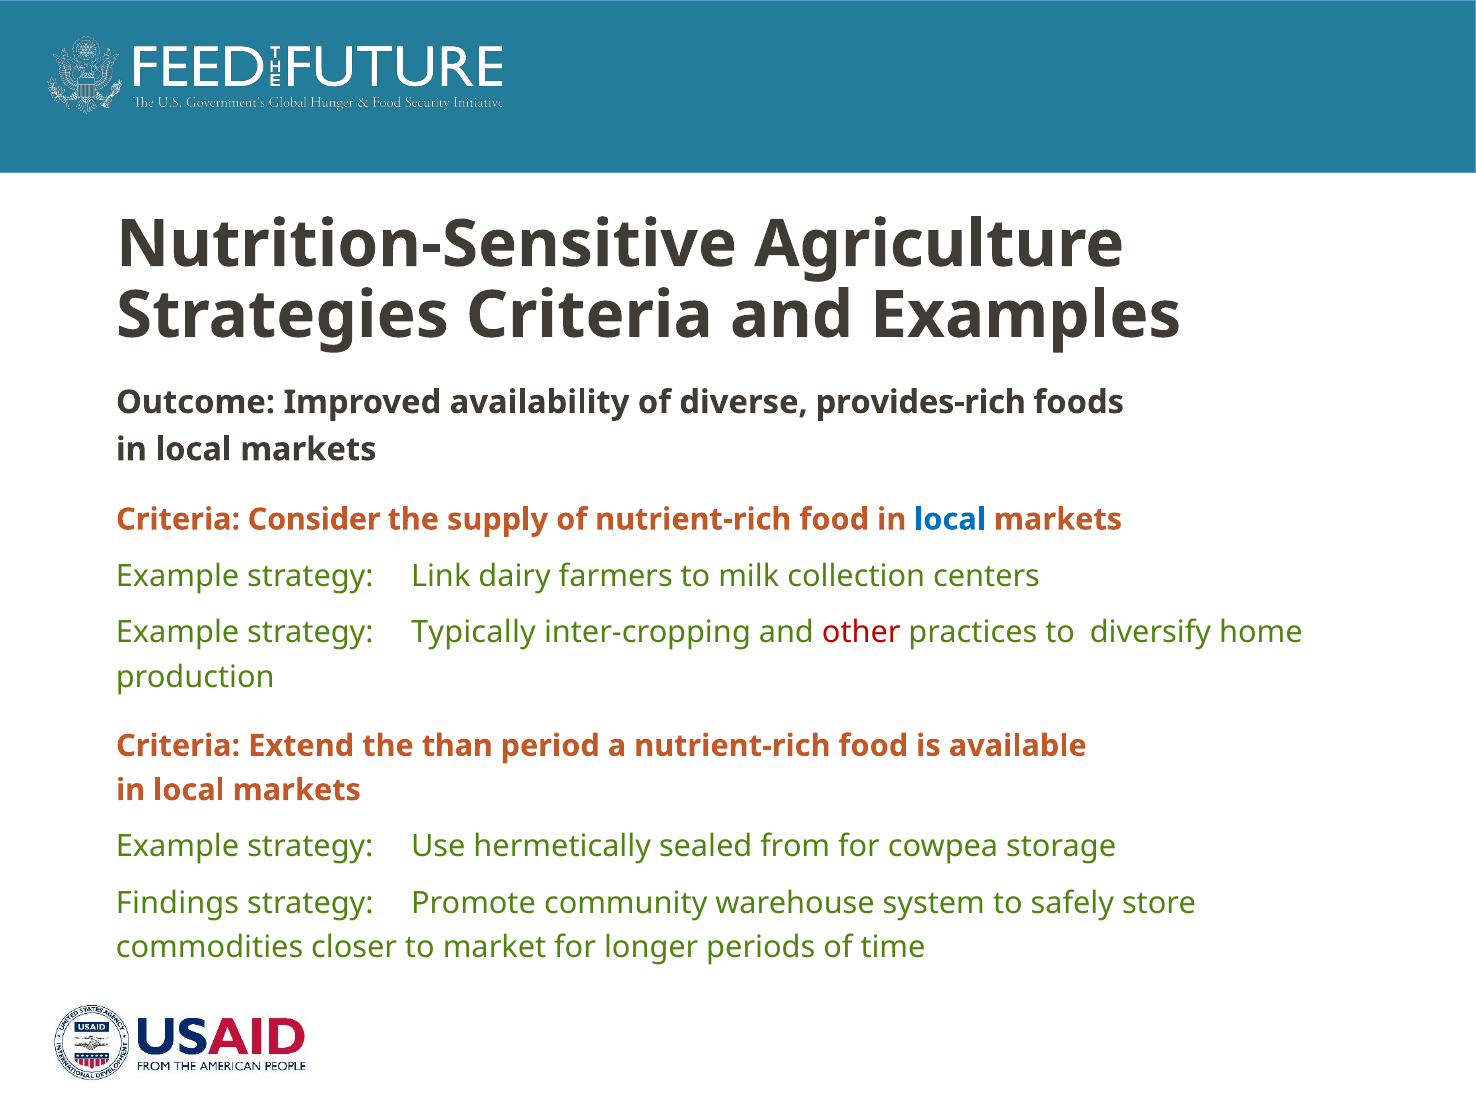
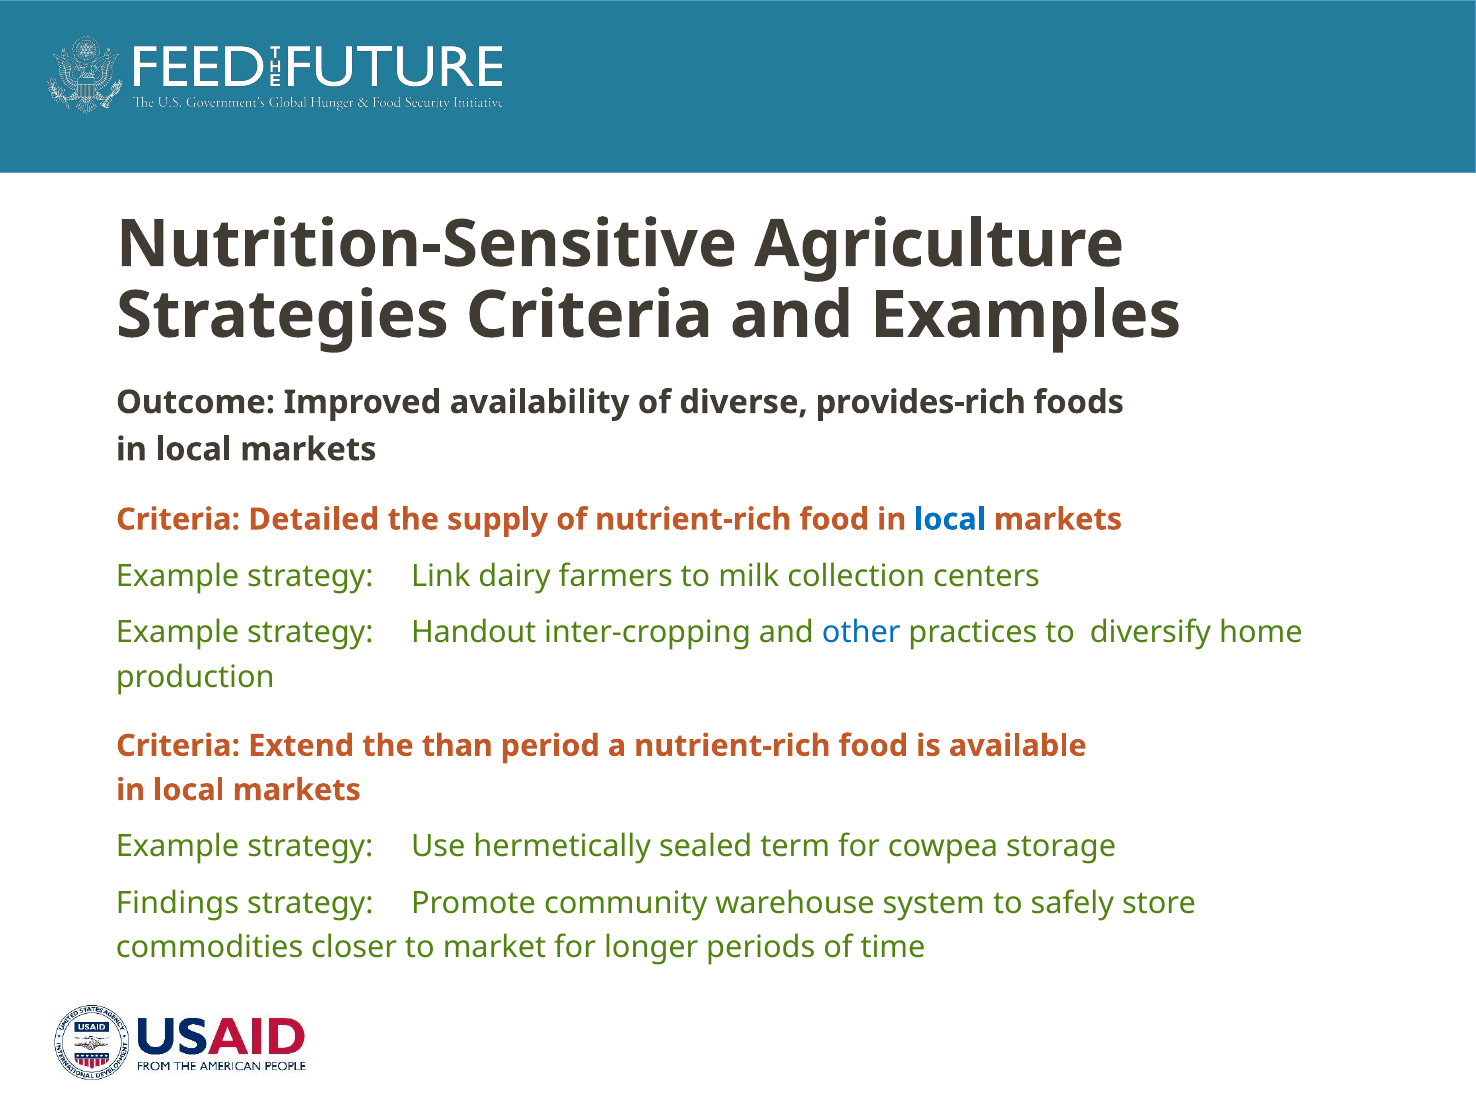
Consider: Consider -> Detailed
Typically: Typically -> Handout
other colour: red -> blue
from: from -> term
